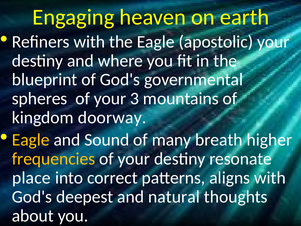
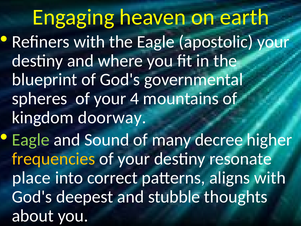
3: 3 -> 4
Eagle at (31, 140) colour: yellow -> light green
breath: breath -> decree
natural: natural -> stubble
